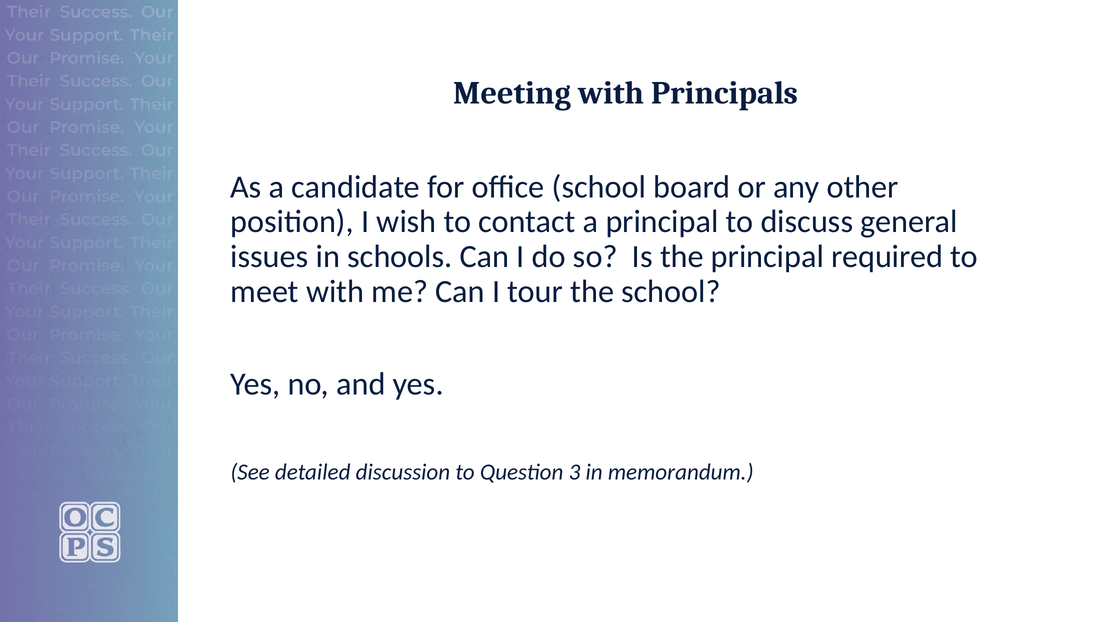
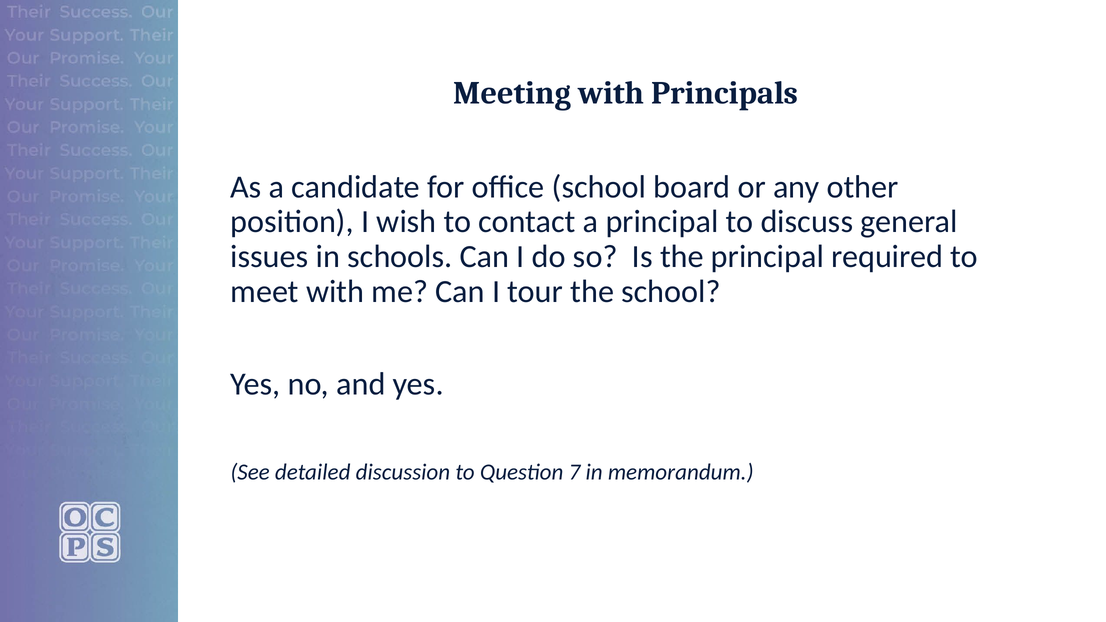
3: 3 -> 7
